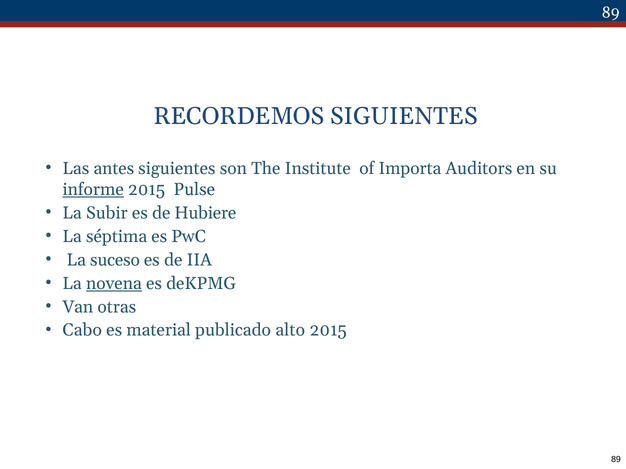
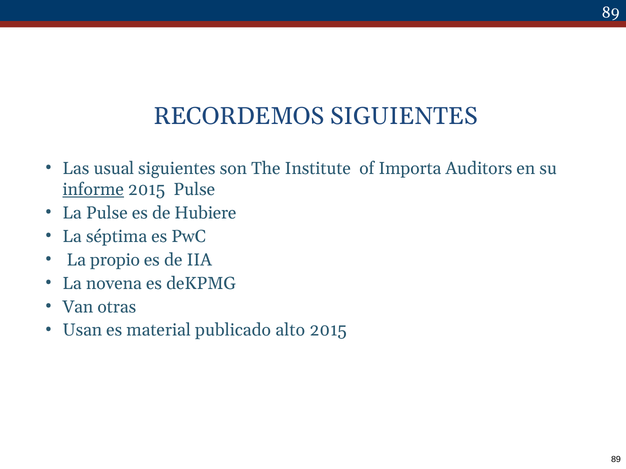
antes: antes -> usual
La Subir: Subir -> Pulse
suceso: suceso -> propio
novena underline: present -> none
Cabo: Cabo -> Usan
